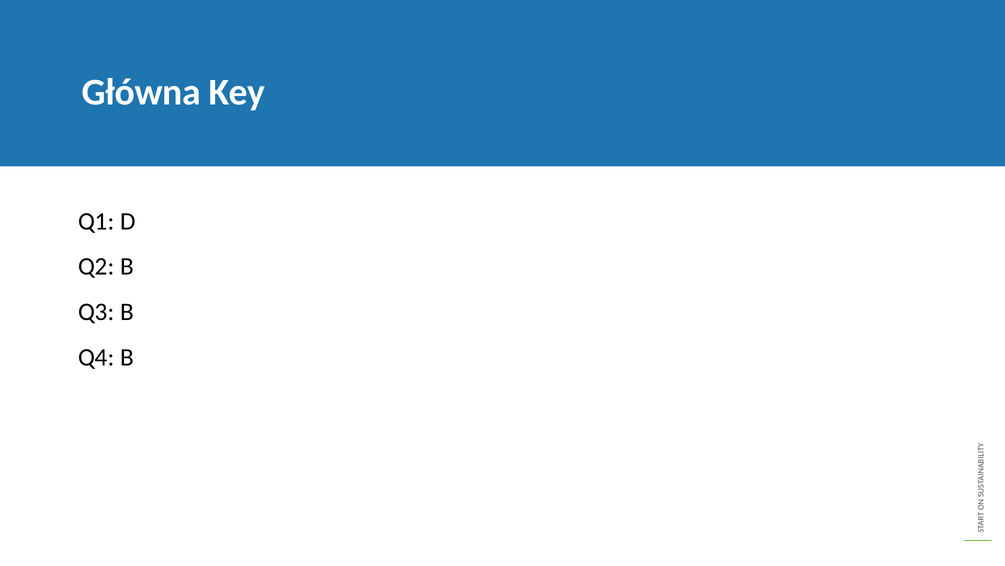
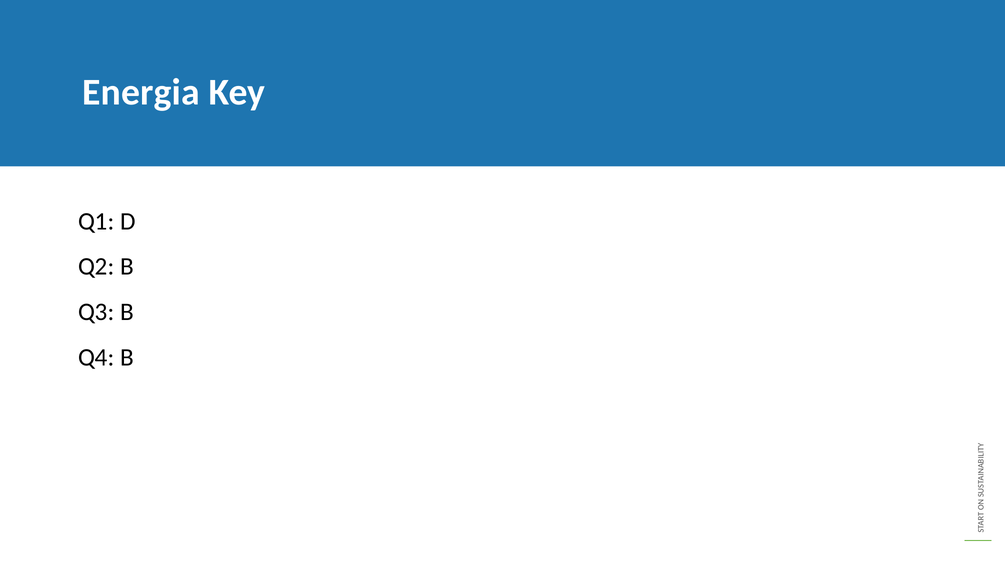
Główna: Główna -> Energia
